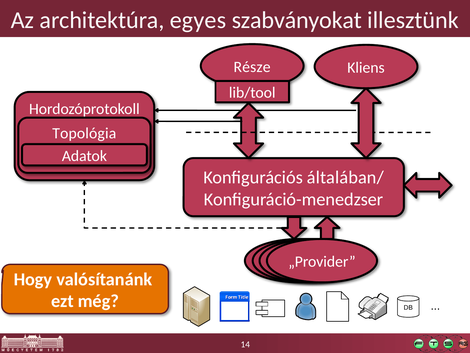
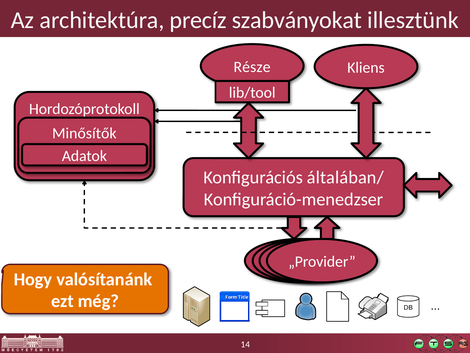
egyes: egyes -> precíz
Topológia: Topológia -> Minősítők
